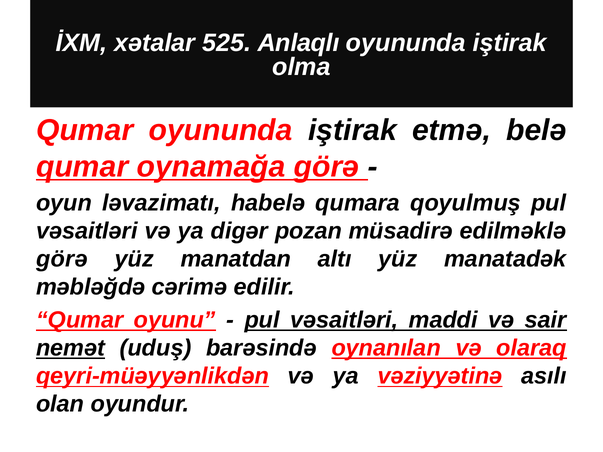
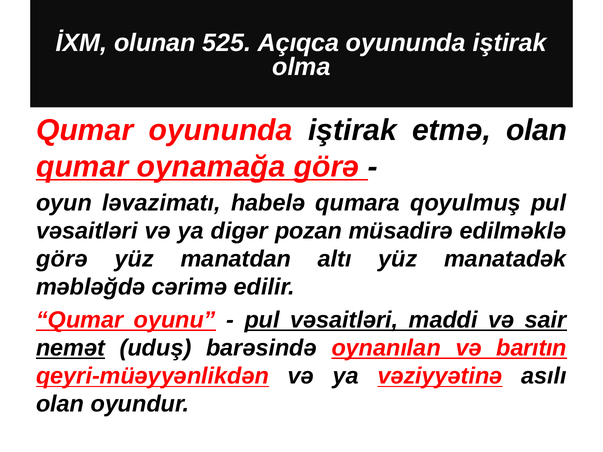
xətalar: xətalar -> olunan
Anlaqlı: Anlaqlı -> Açıqca
etmə belə: belə -> olan
olaraq: olaraq -> barıtın
